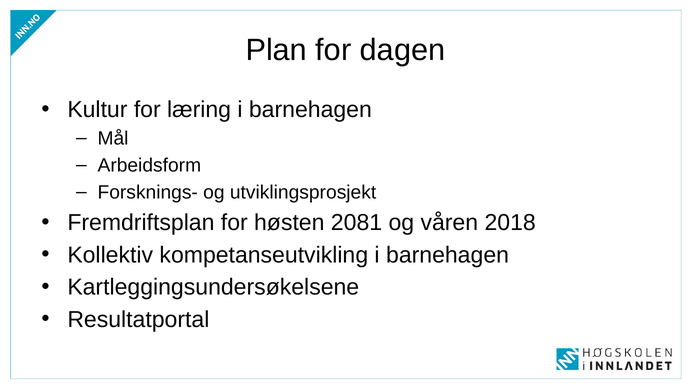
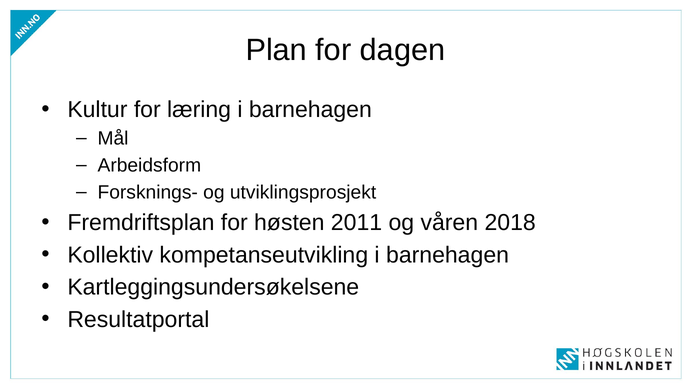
2081: 2081 -> 2011
